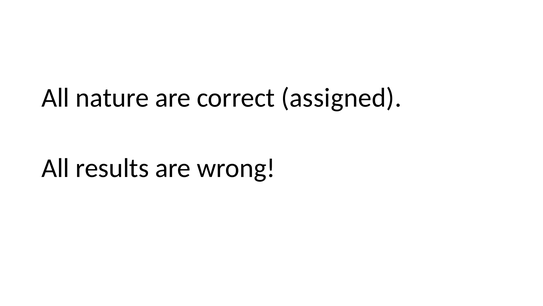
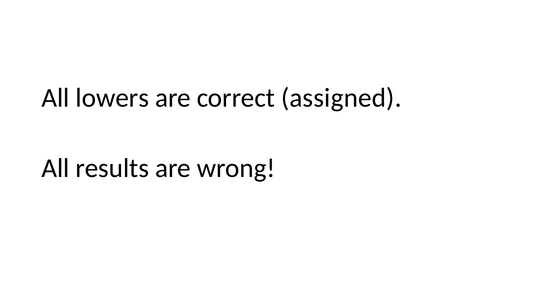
nature: nature -> lowers
